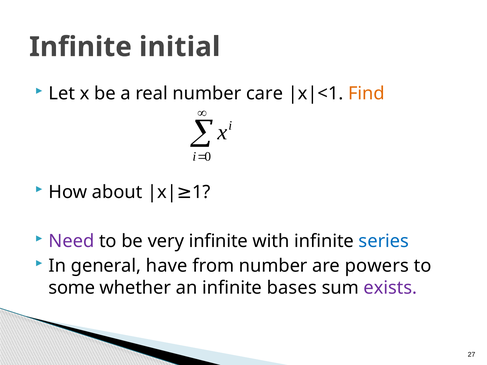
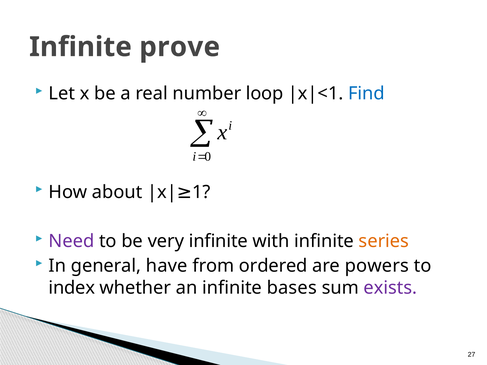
initial: initial -> prove
care: care -> loop
Find colour: orange -> blue
series colour: blue -> orange
from number: number -> ordered
some: some -> index
